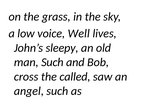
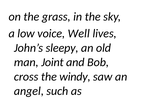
man Such: Such -> Joint
called: called -> windy
